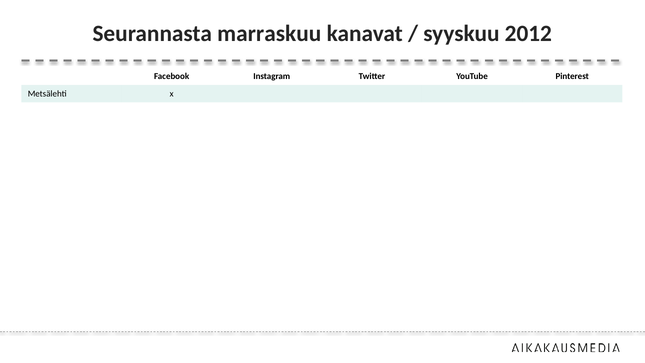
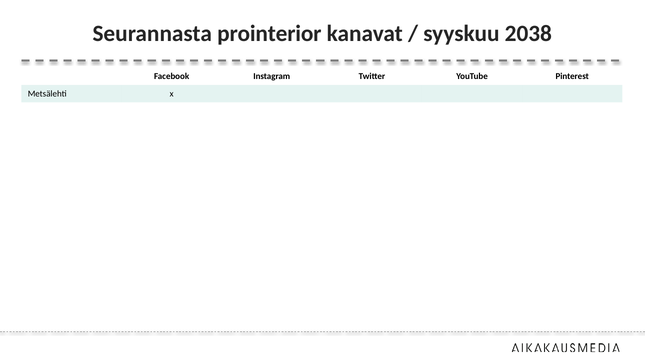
marraskuu: marraskuu -> prointerior
2012: 2012 -> 2038
